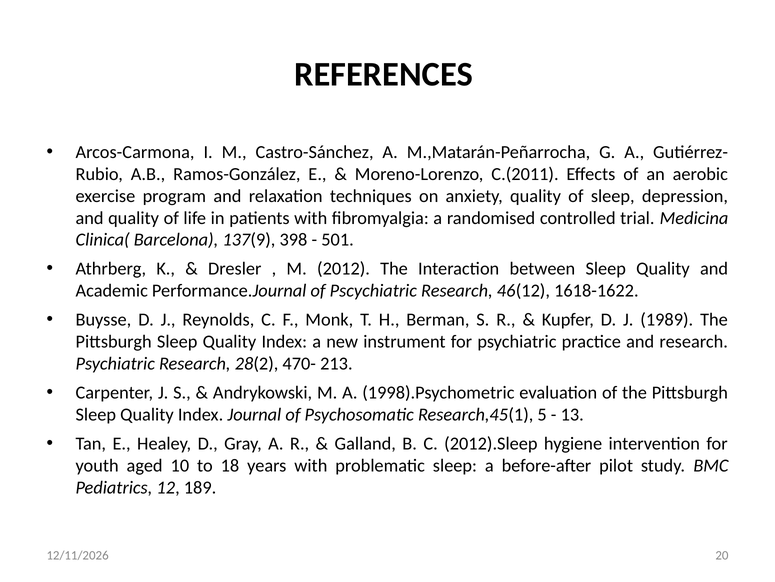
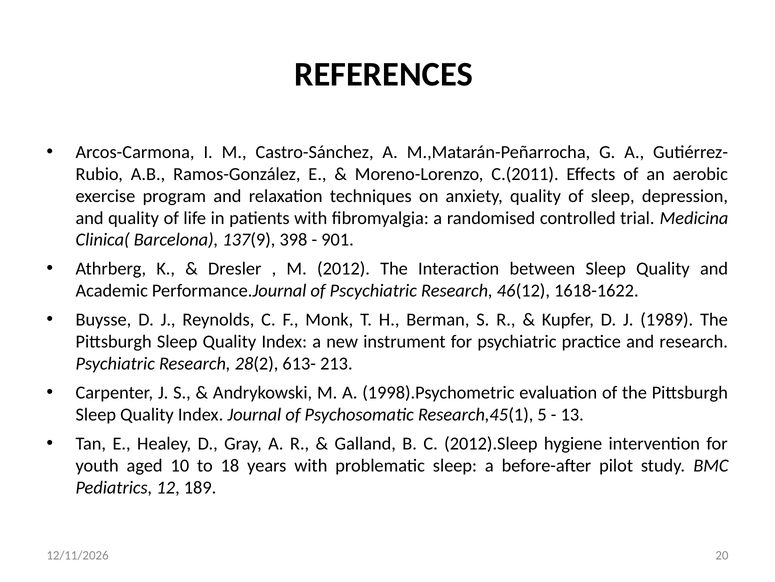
501: 501 -> 901
470-: 470- -> 613-
